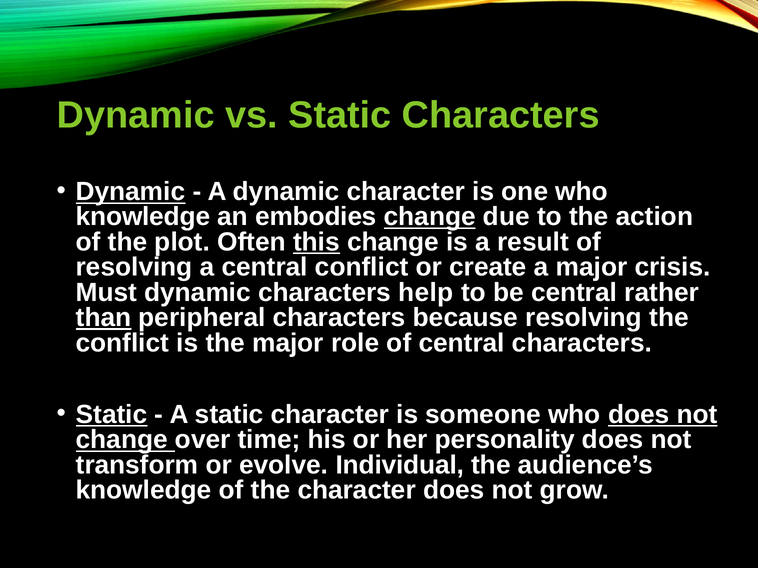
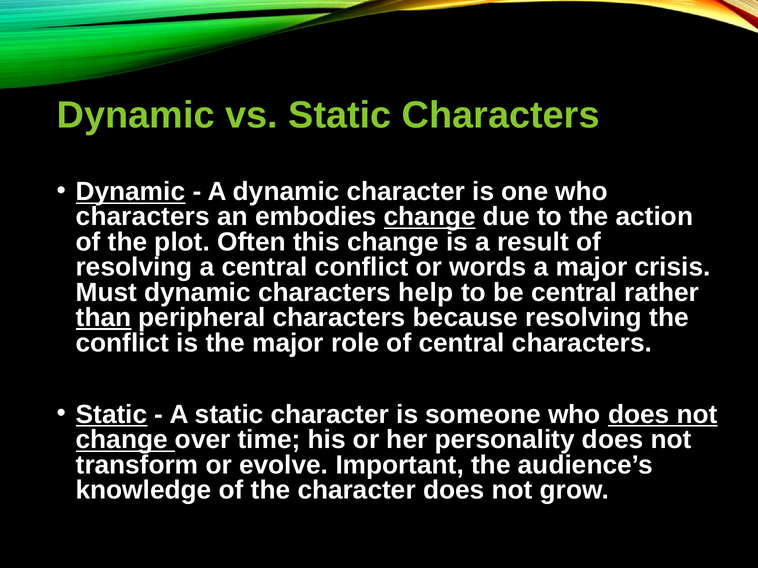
knowledge at (143, 217): knowledge -> characters
this underline: present -> none
create: create -> words
Individual: Individual -> Important
